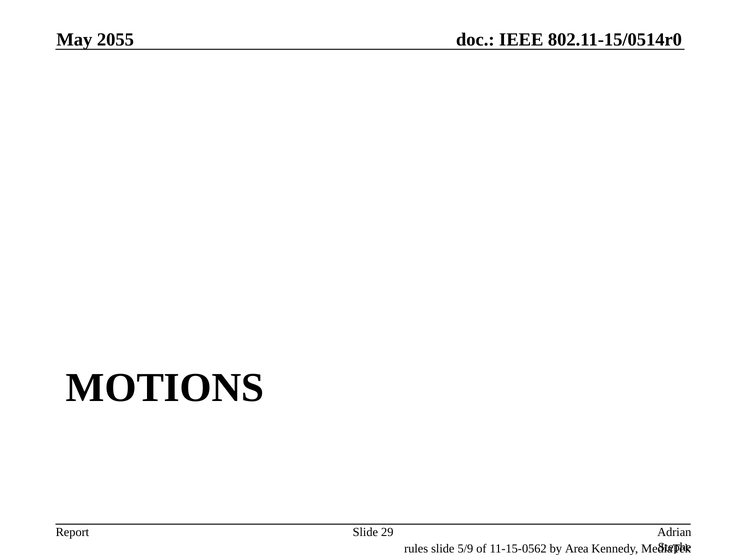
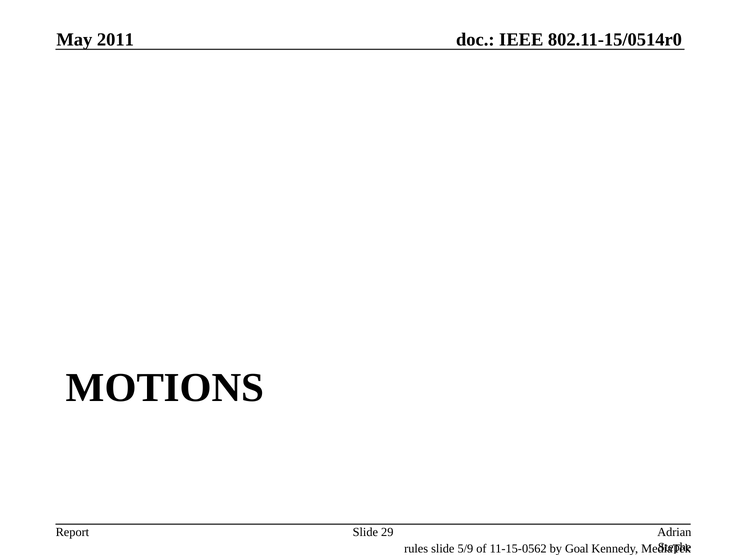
2055: 2055 -> 2011
Area: Area -> Goal
